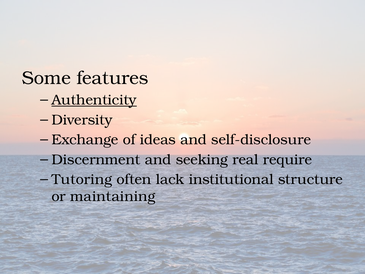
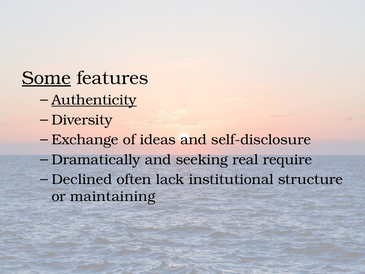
Some underline: none -> present
Discernment: Discernment -> Dramatically
Tutoring: Tutoring -> Declined
